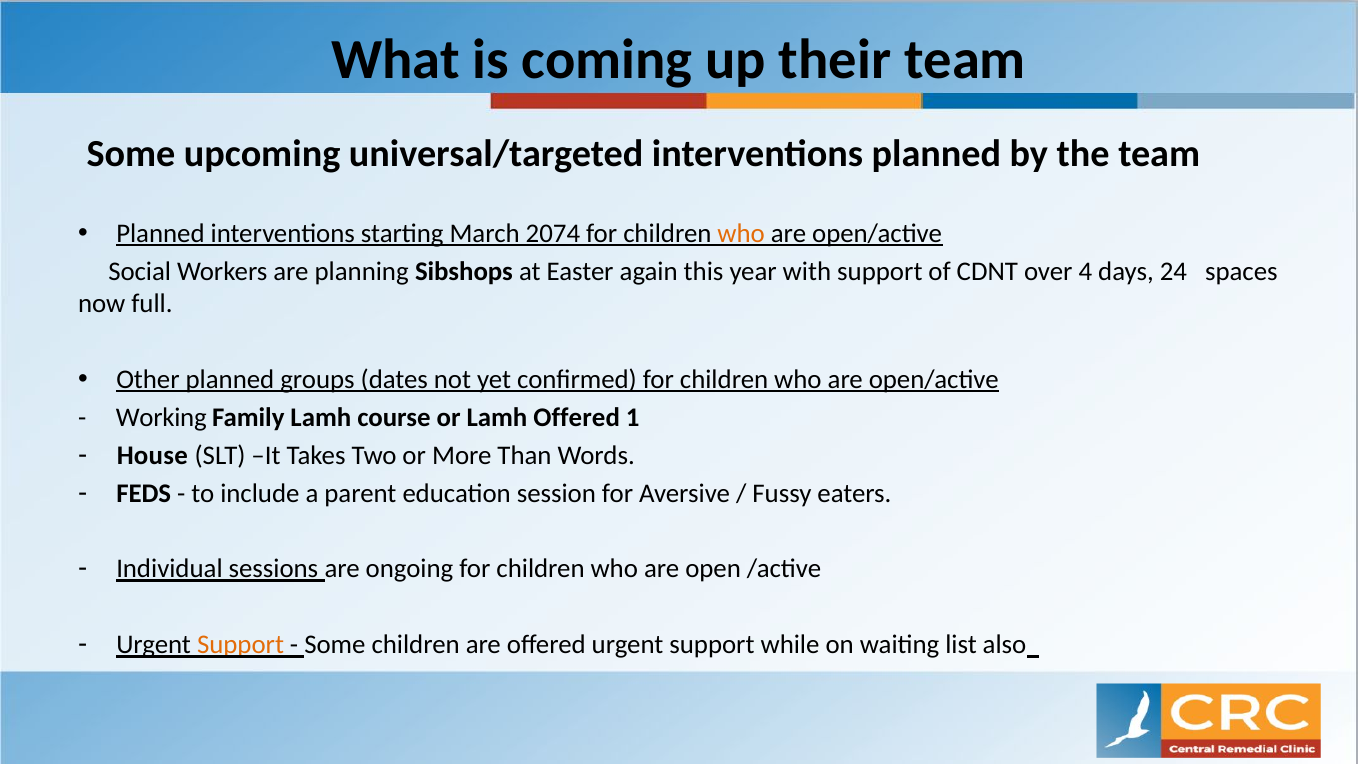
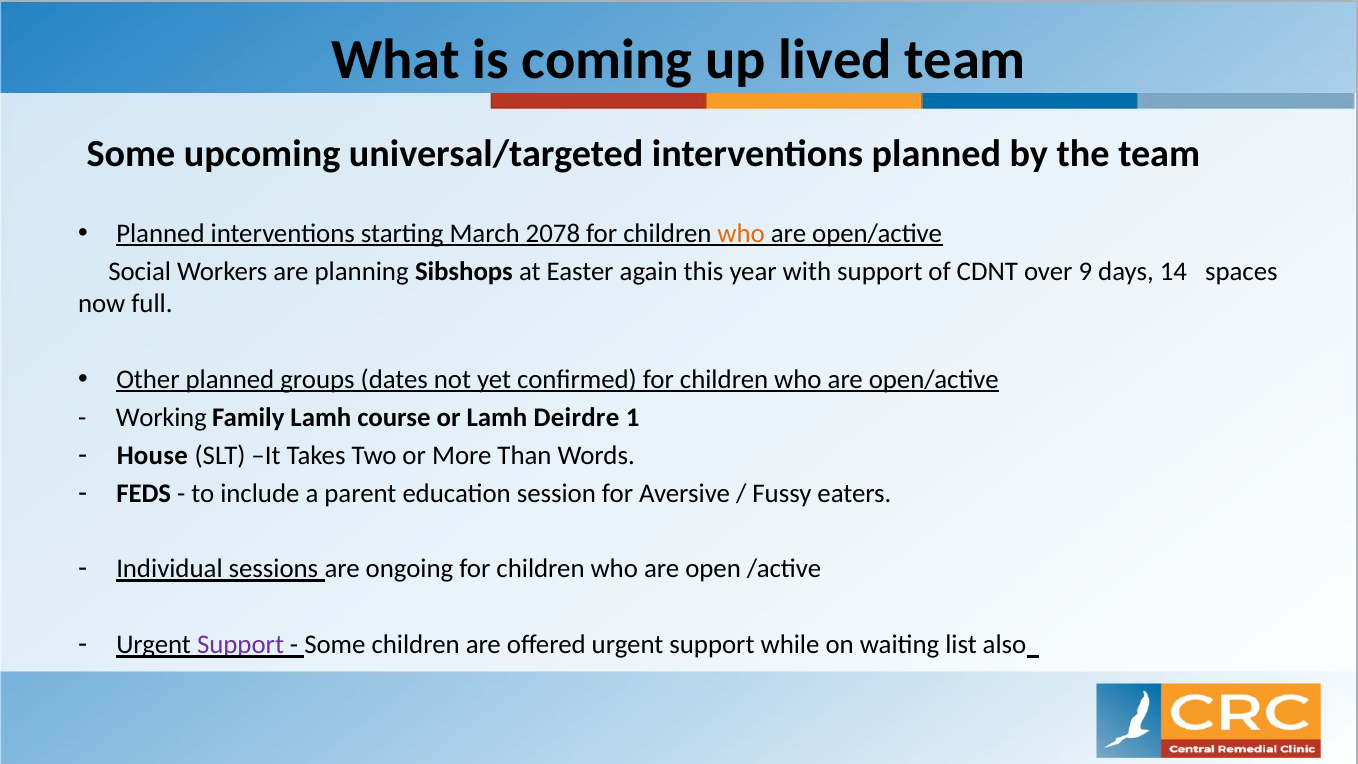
their: their -> lived
2074: 2074 -> 2078
4: 4 -> 9
24: 24 -> 14
Lamh Offered: Offered -> Deirdre
Support at (241, 645) colour: orange -> purple
